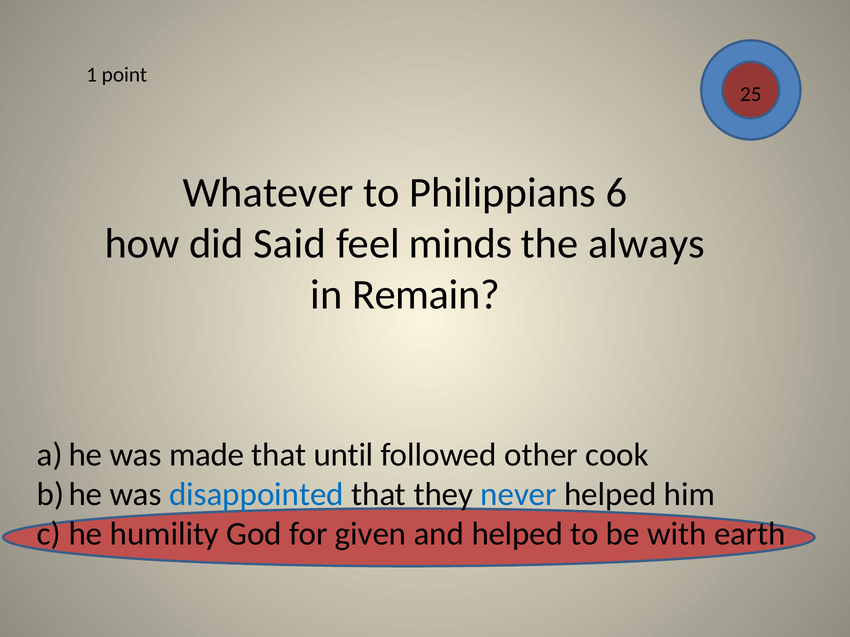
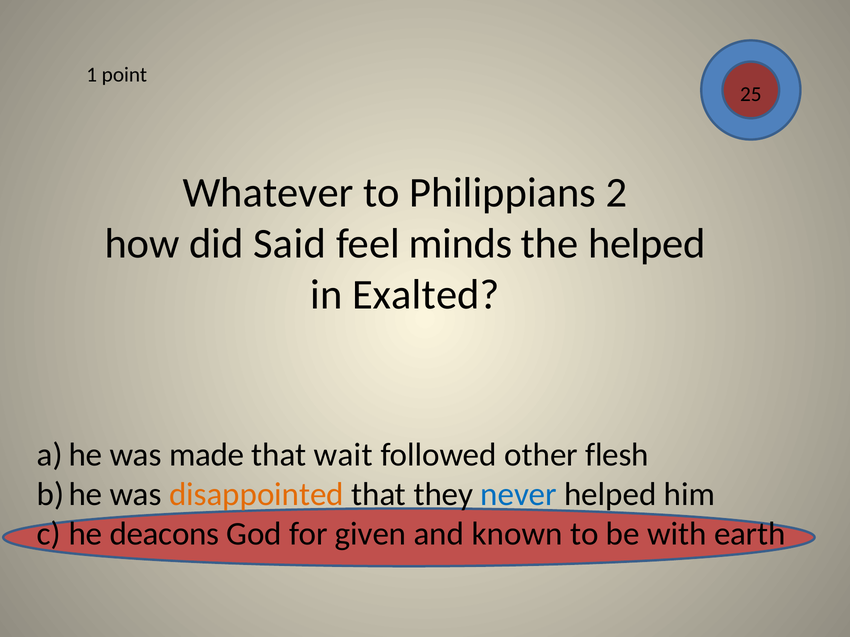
6: 6 -> 2
the always: always -> helped
Remain: Remain -> Exalted
until: until -> wait
cook: cook -> flesh
disappointed colour: blue -> orange
humility: humility -> deacons
and helped: helped -> known
